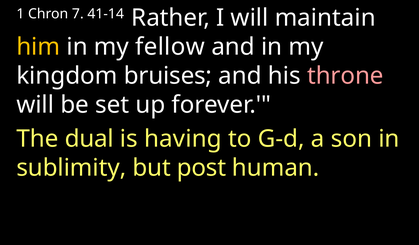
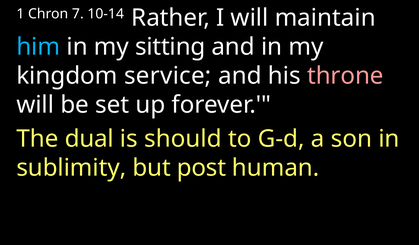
41-14: 41-14 -> 10-14
him colour: yellow -> light blue
fellow: fellow -> sitting
bruises: bruises -> service
having: having -> should
